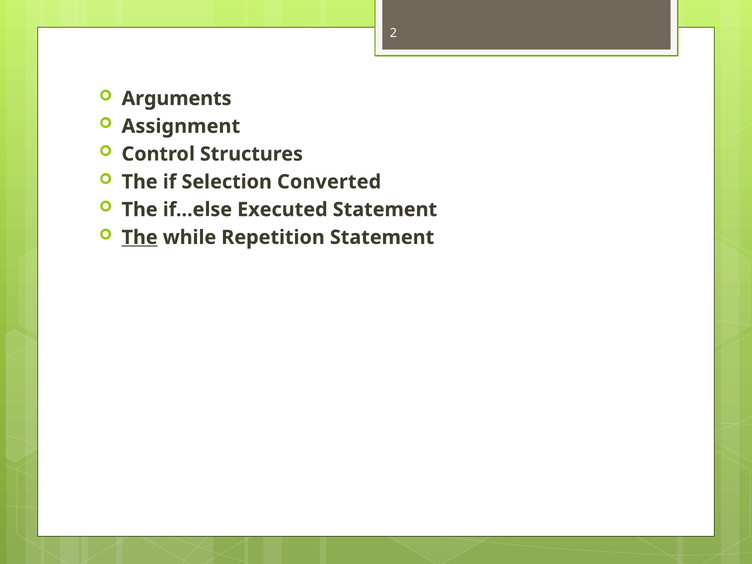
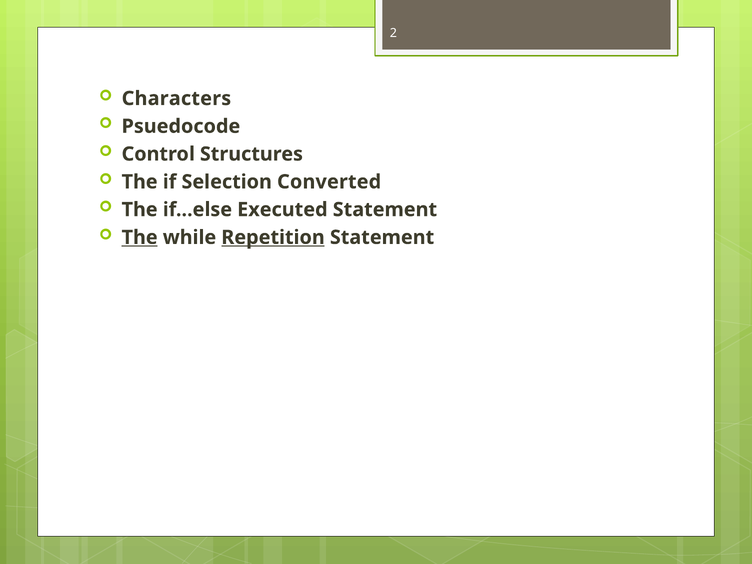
Arguments: Arguments -> Characters
Assignment: Assignment -> Psuedocode
Repetition underline: none -> present
